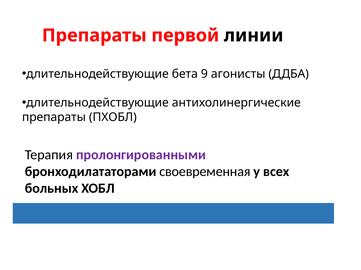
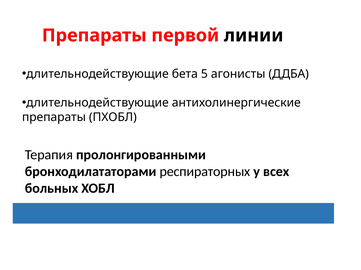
9: 9 -> 5
пролонгированными colour: purple -> black
своевременная: своевременная -> респираторных
